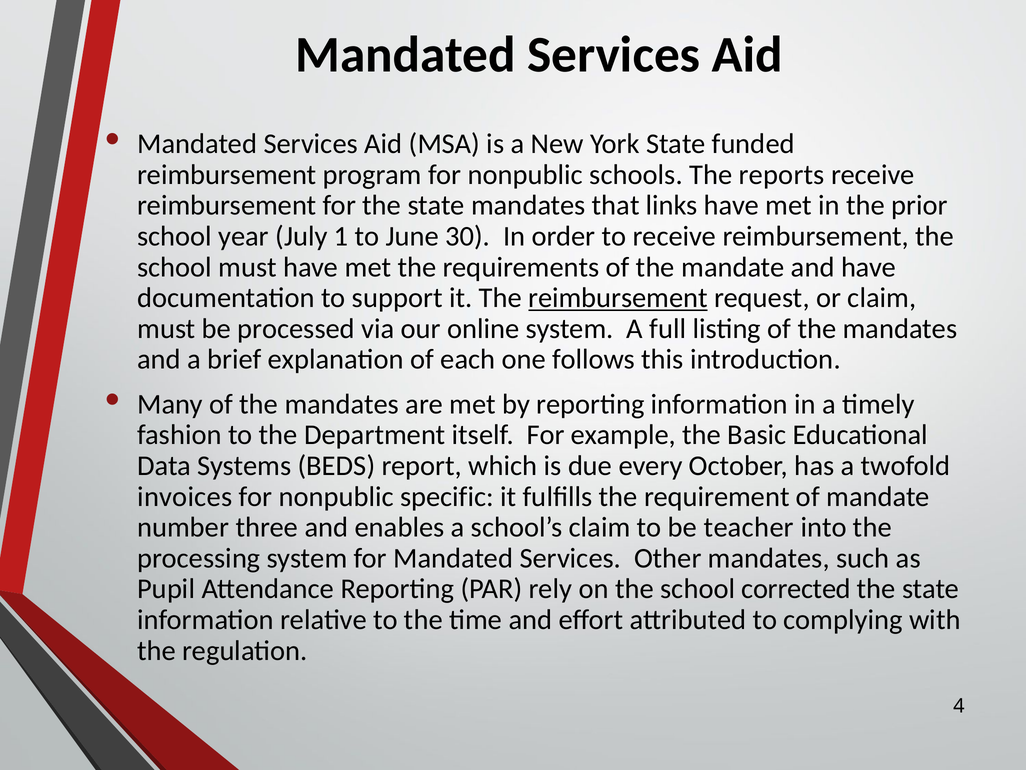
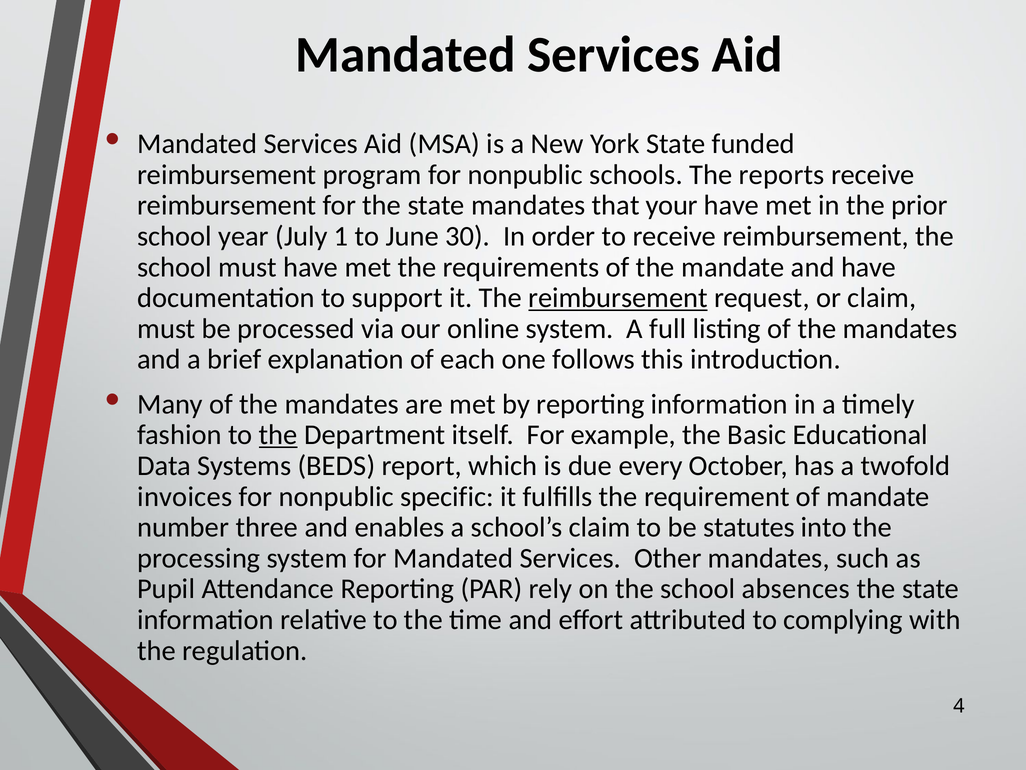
links: links -> your
the at (278, 435) underline: none -> present
teacher: teacher -> statutes
corrected: corrected -> absences
